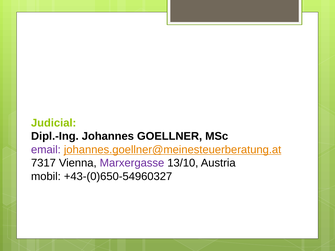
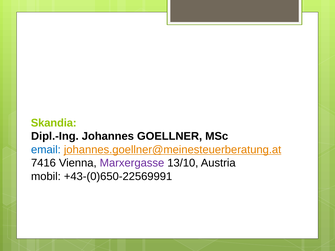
Judicial: Judicial -> Skandia
email colour: purple -> blue
7317: 7317 -> 7416
+43-(0)650-54960327: +43-(0)650-54960327 -> +43-(0)650-22569991
